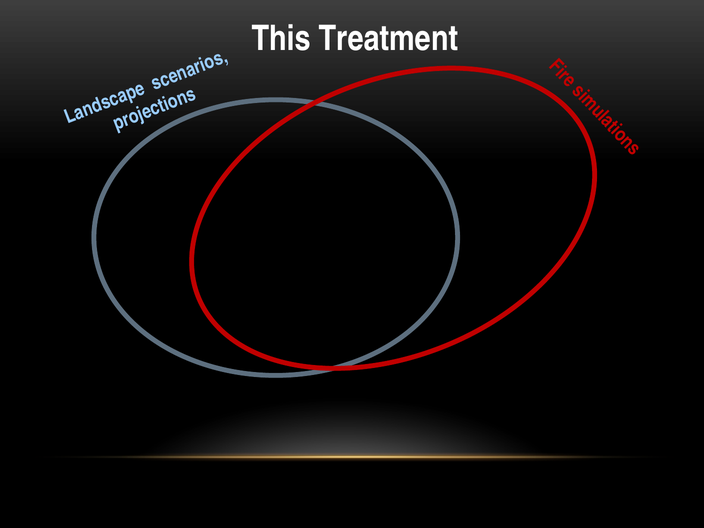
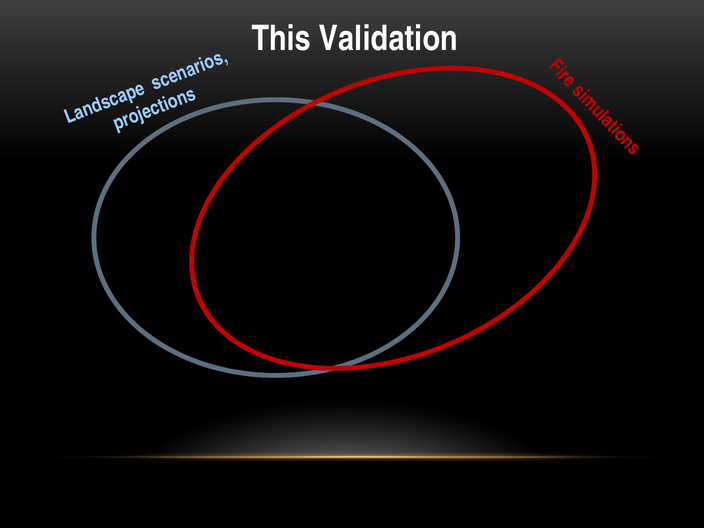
Treatment: Treatment -> Validation
